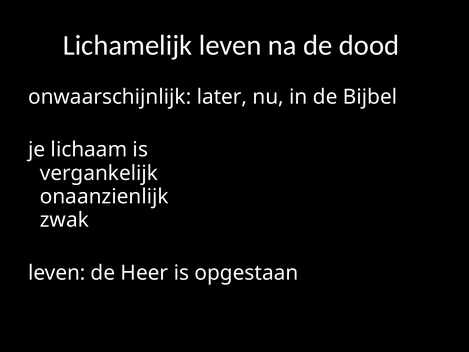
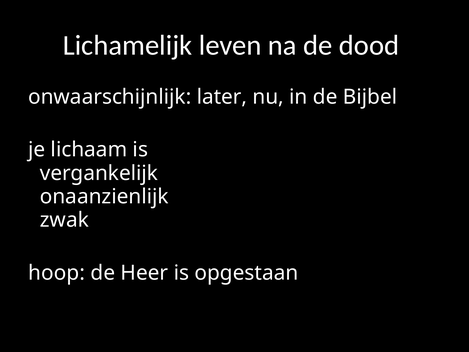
leven at (57, 273): leven -> hoop
